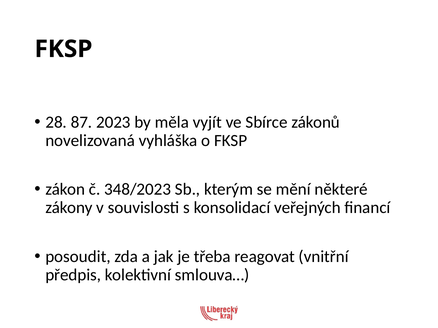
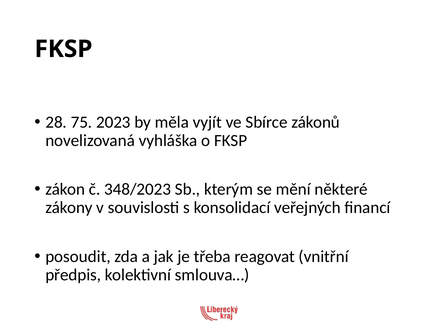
87: 87 -> 75
